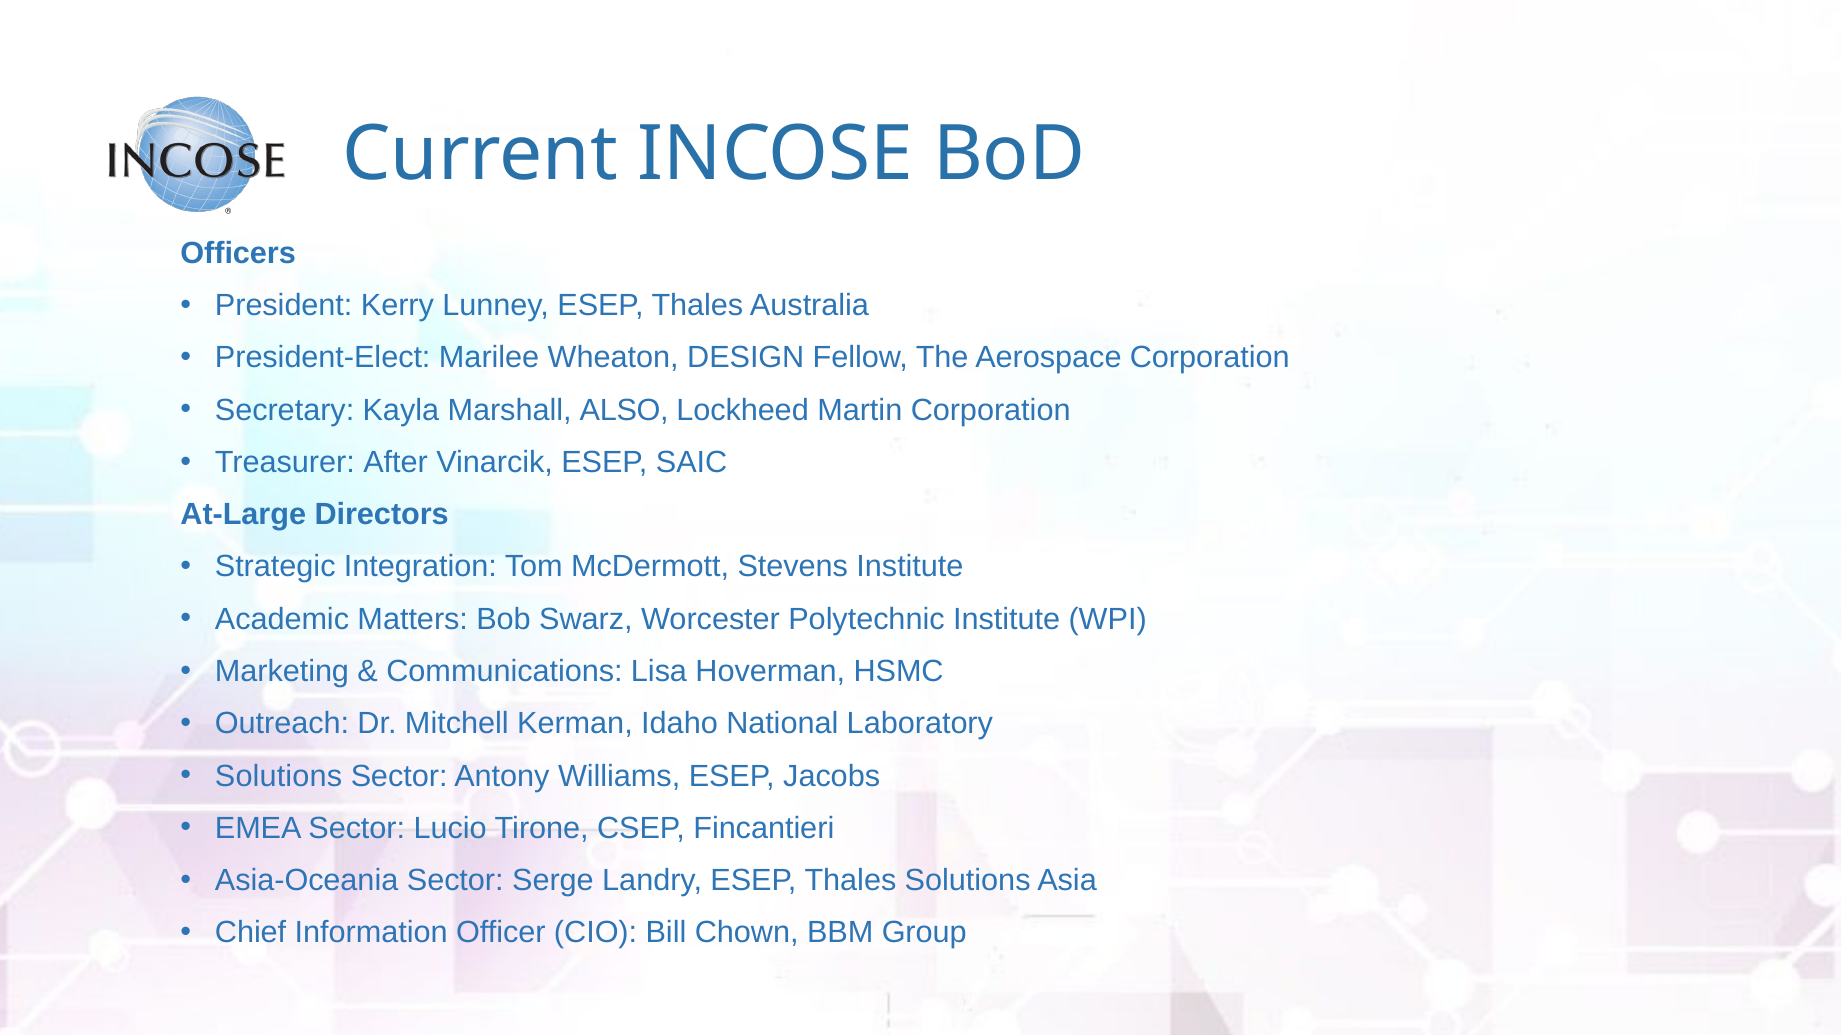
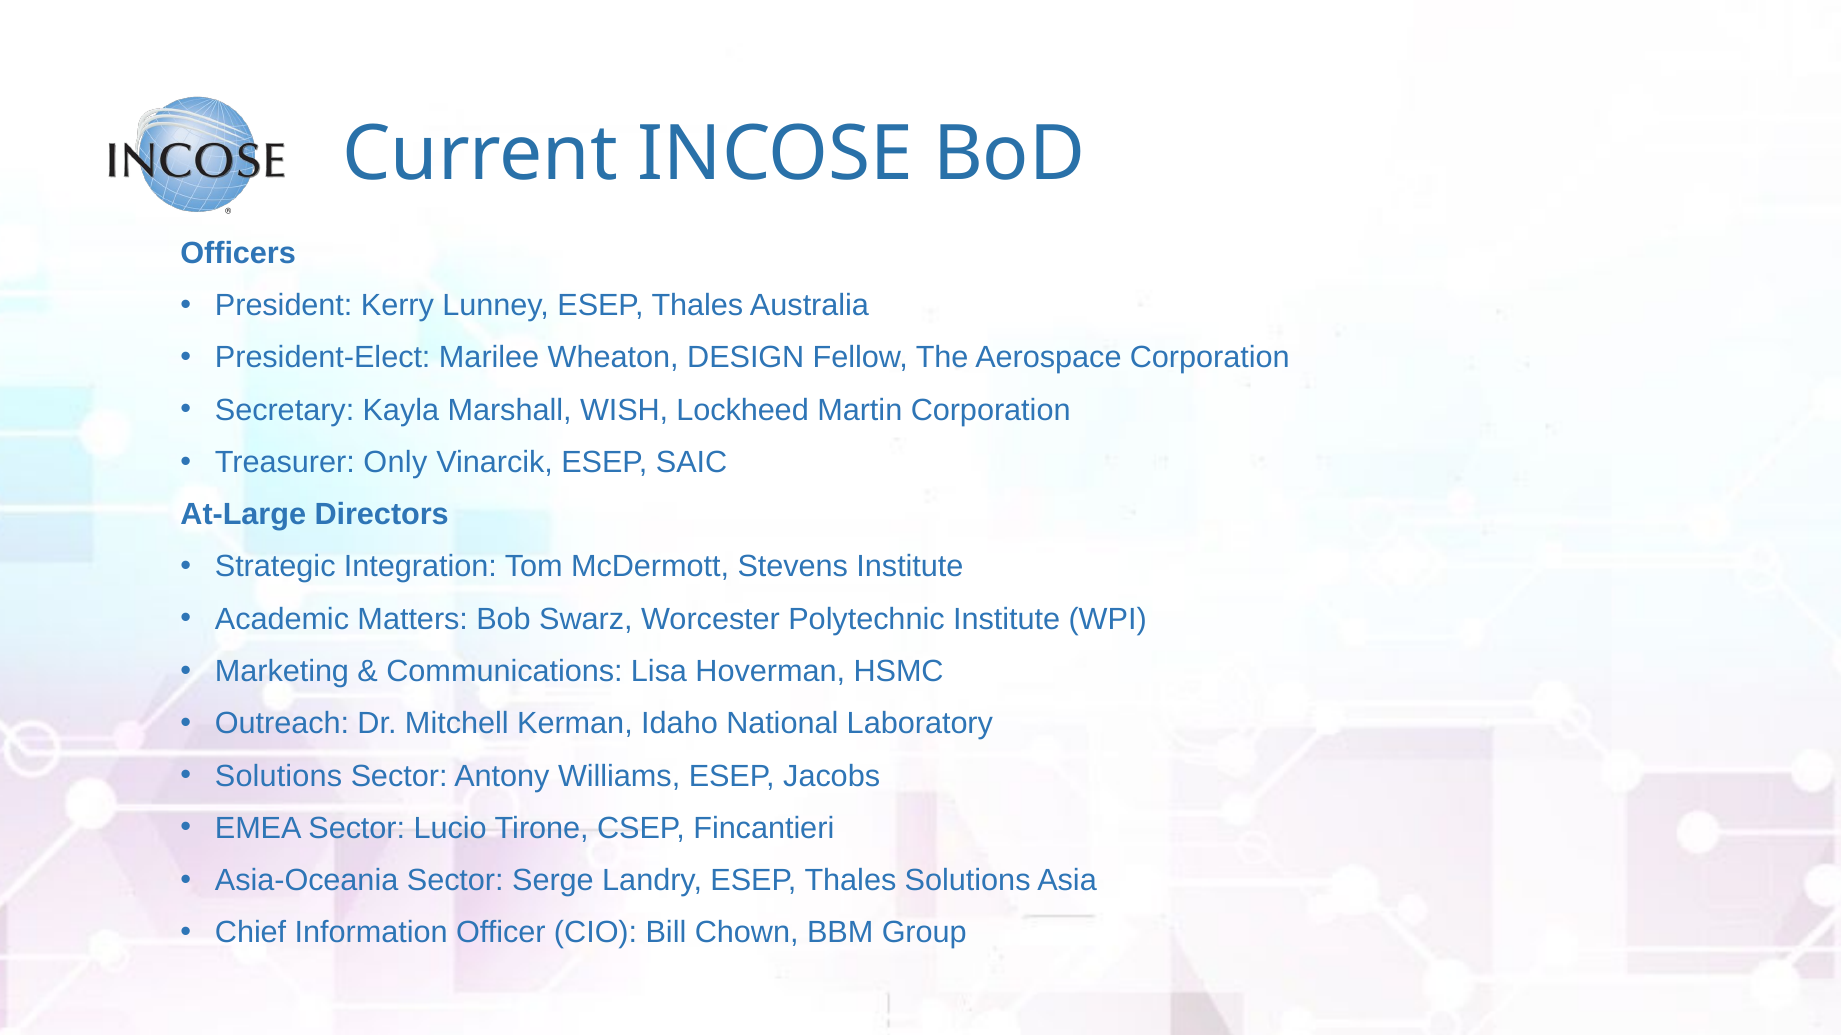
ALSO: ALSO -> WISH
After: After -> Only
